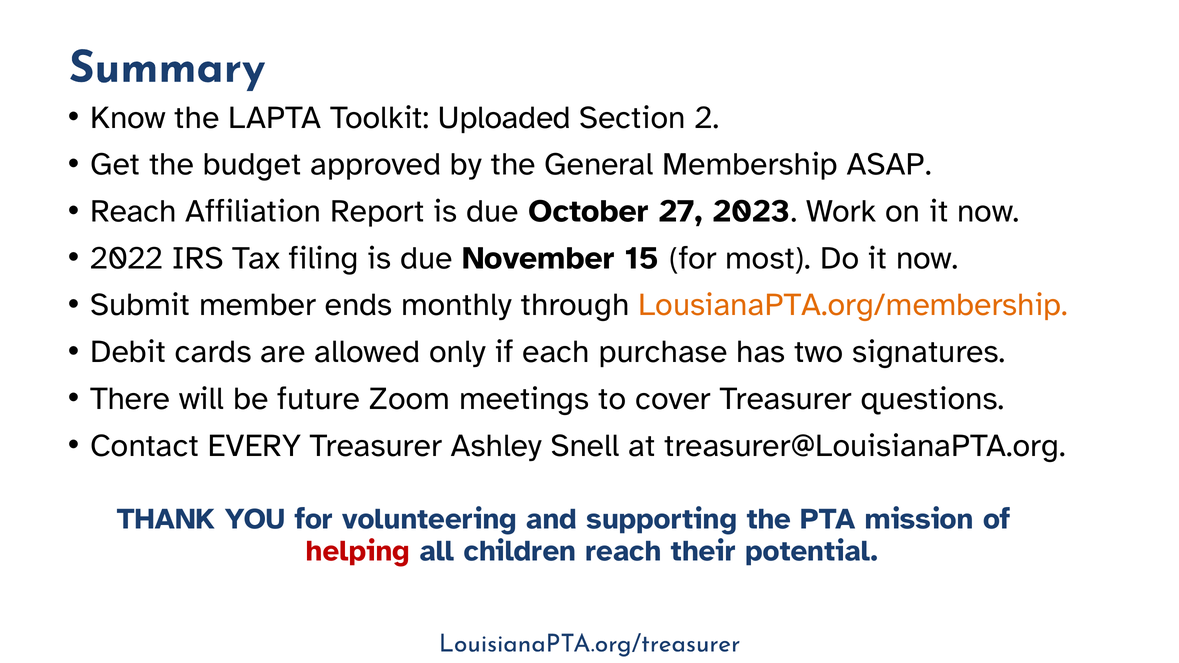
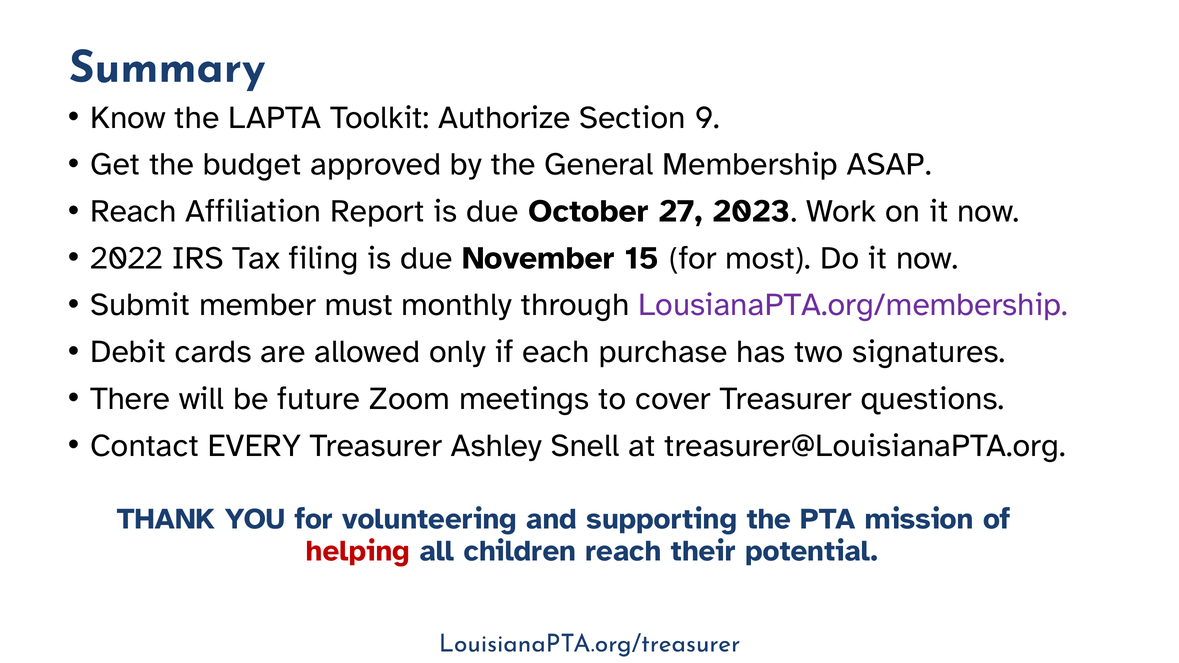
Uploaded: Uploaded -> Authorize
2: 2 -> 9
ends: ends -> must
LousianaPTA.org/membership colour: orange -> purple
